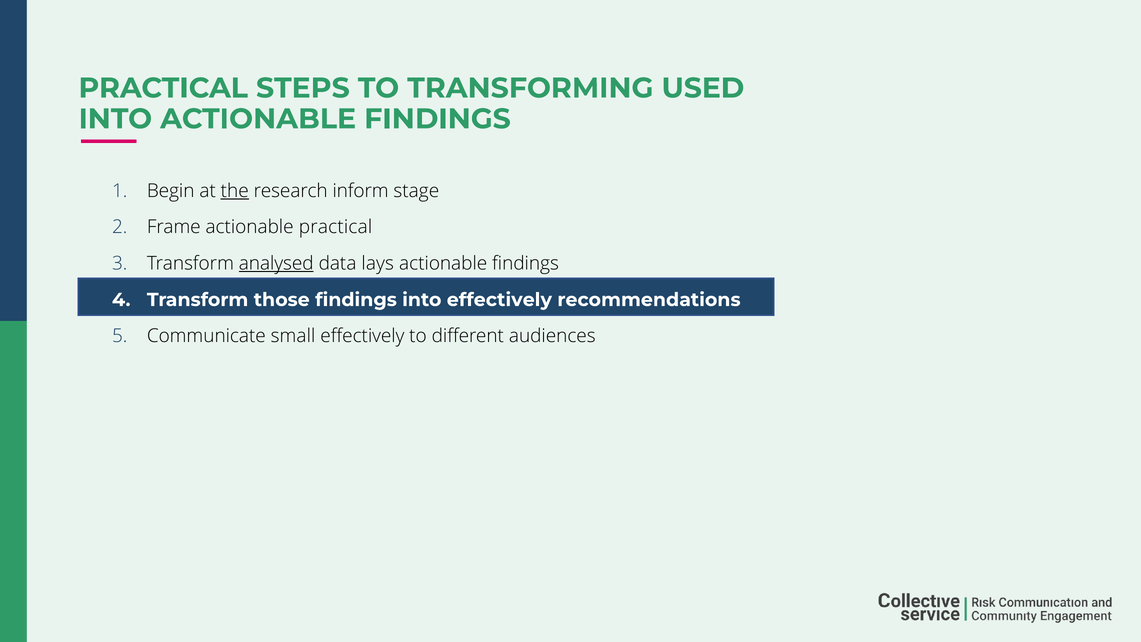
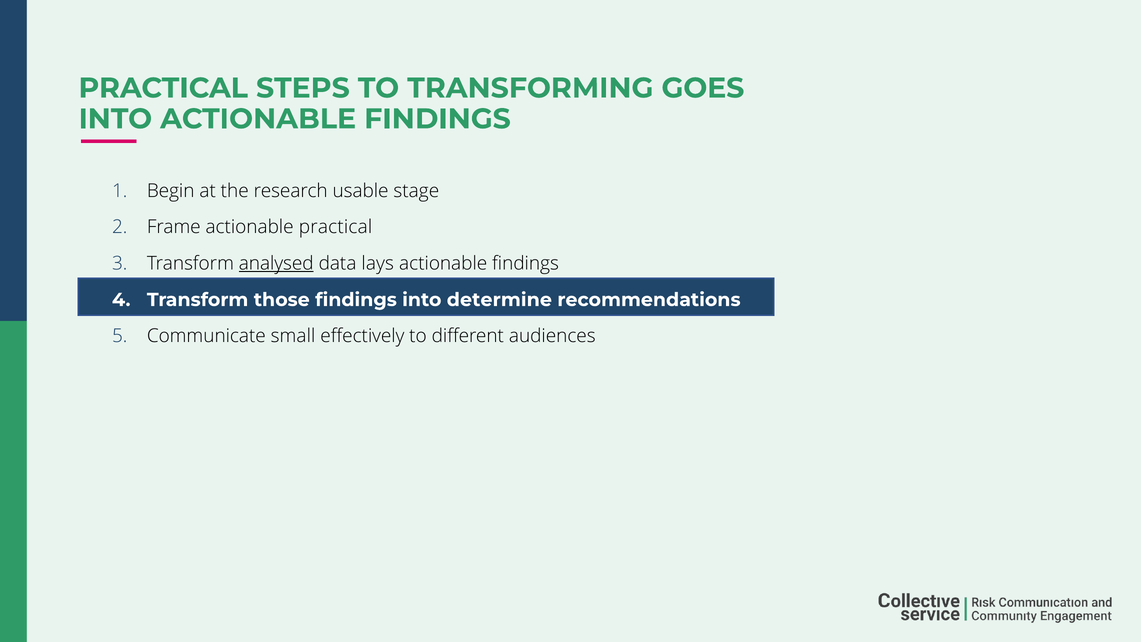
USED: USED -> GOES
the underline: present -> none
inform: inform -> usable
into effectively: effectively -> determine
